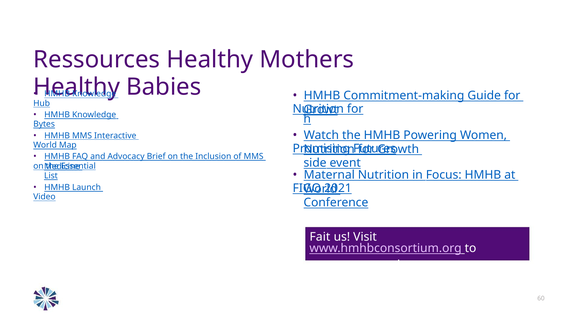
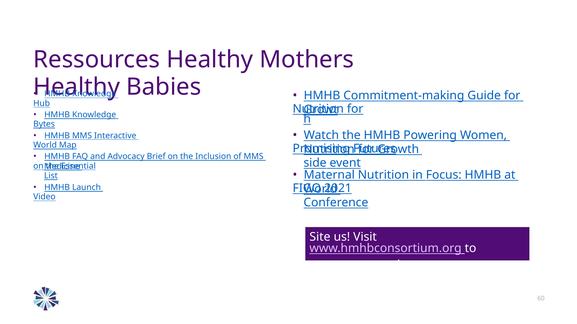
Fait: Fait -> Site
